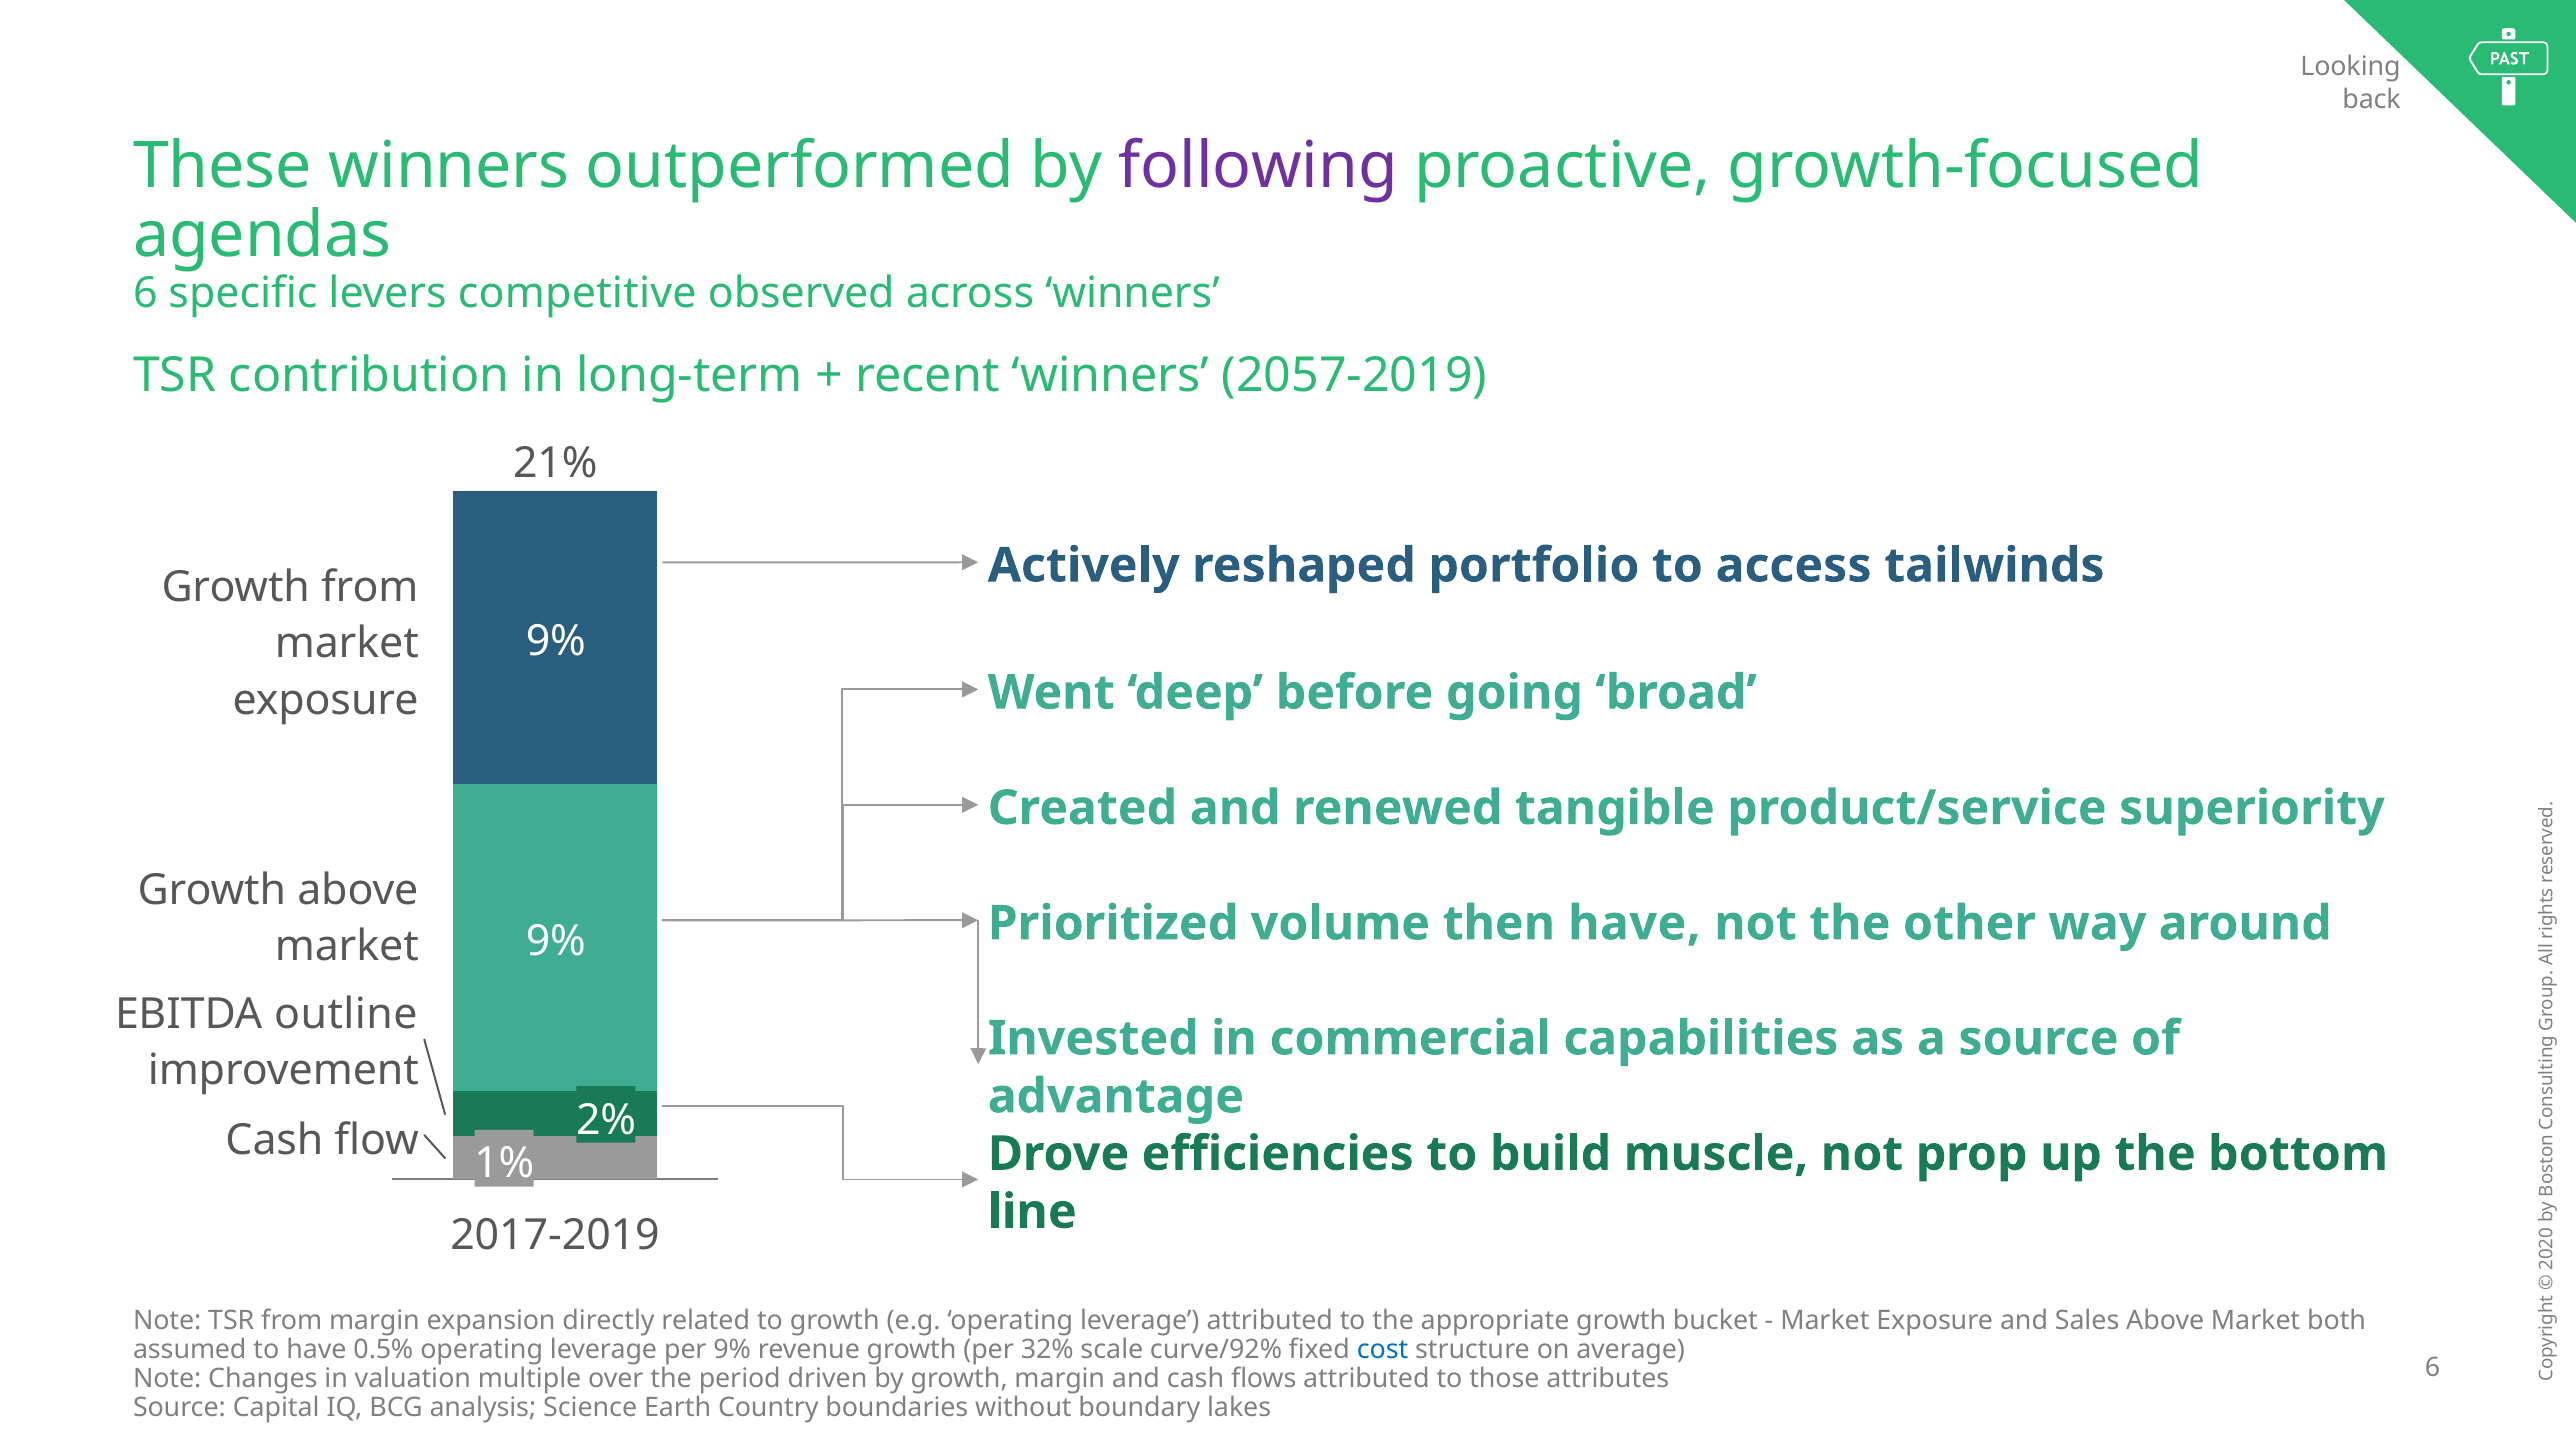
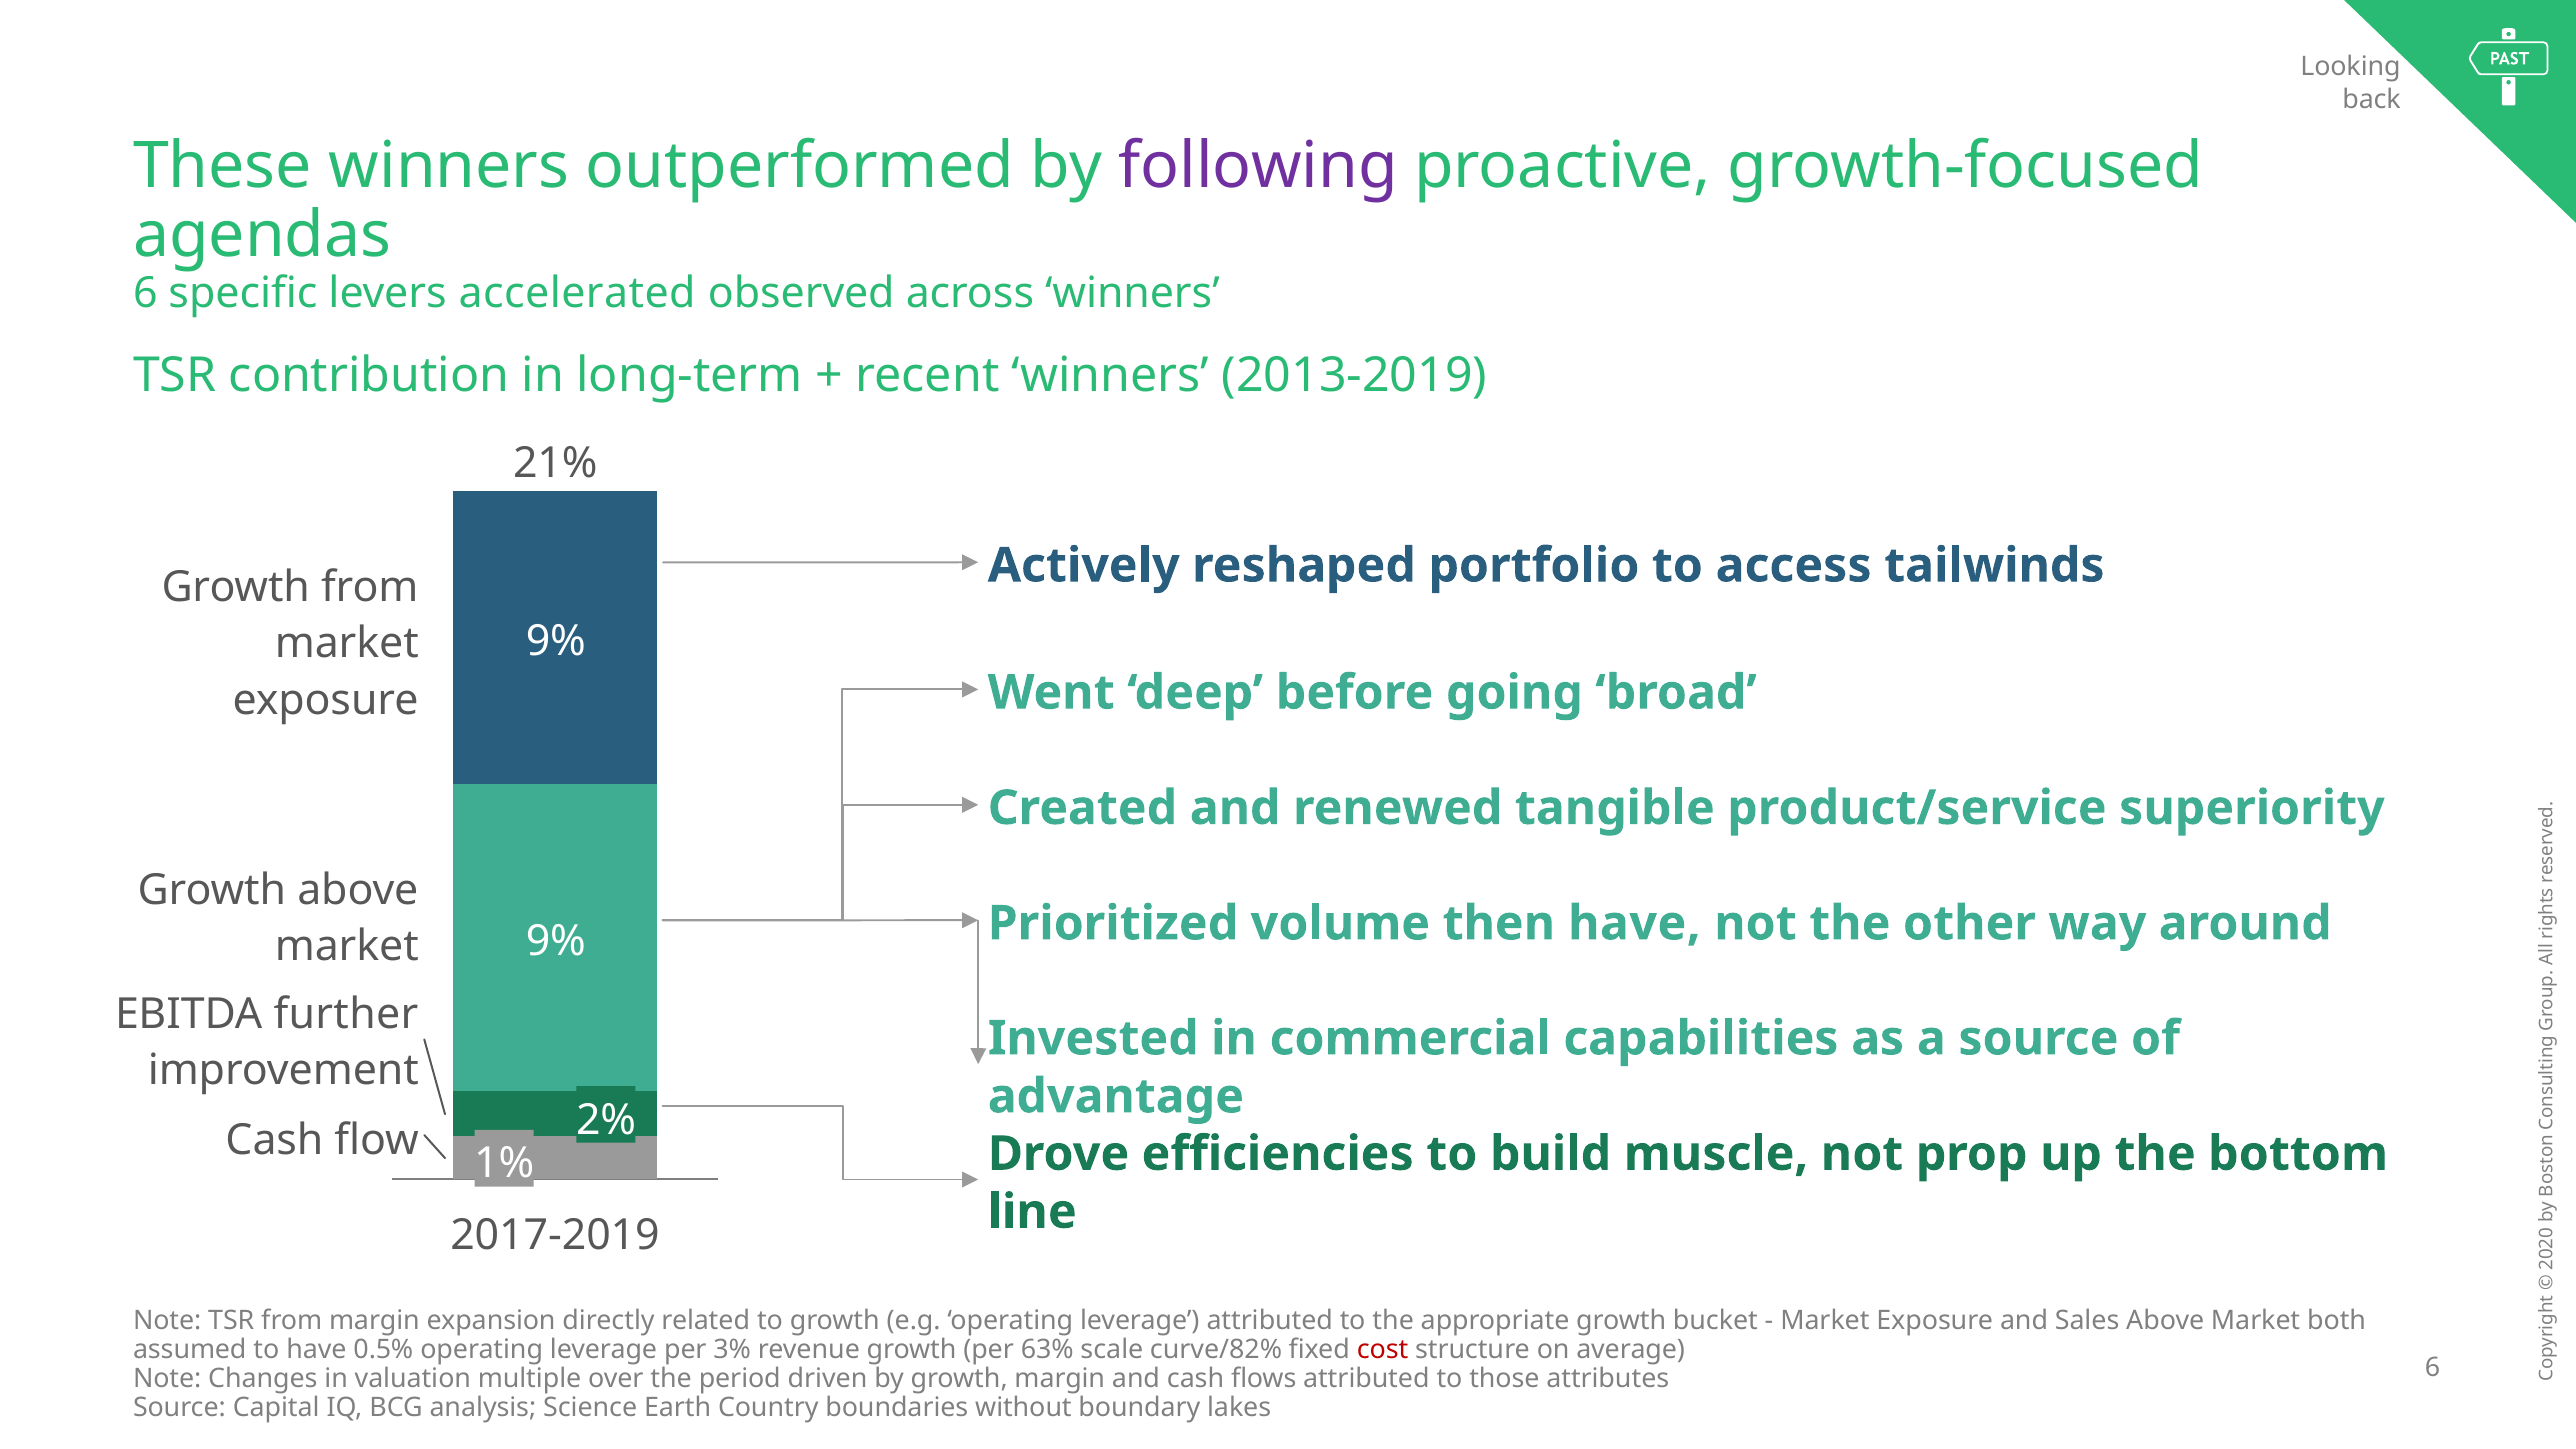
competitive: competitive -> accelerated
2057-2019: 2057-2019 -> 2013-2019
outline: outline -> further
per 9%: 9% -> 3%
32%: 32% -> 63%
curve/92%: curve/92% -> curve/82%
cost colour: blue -> red
